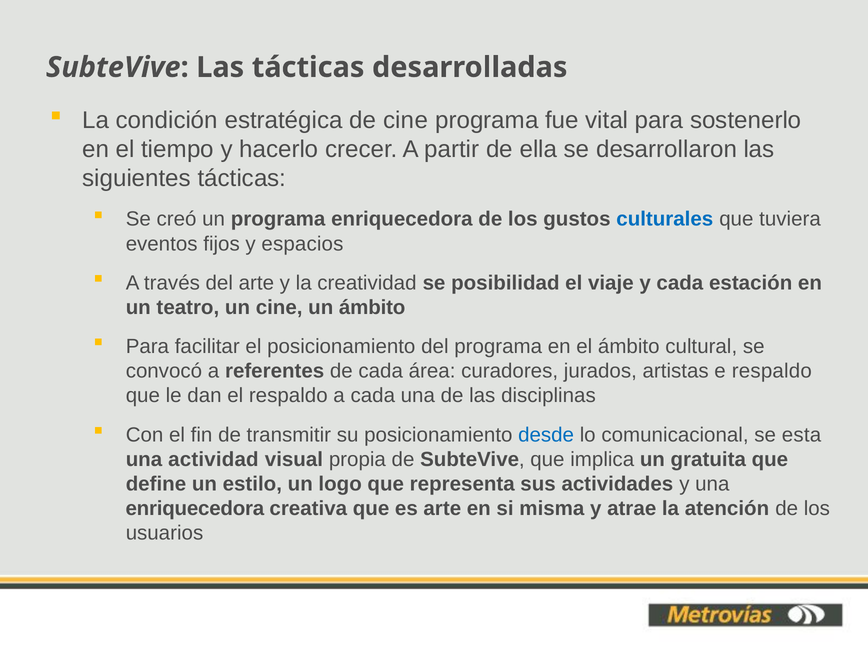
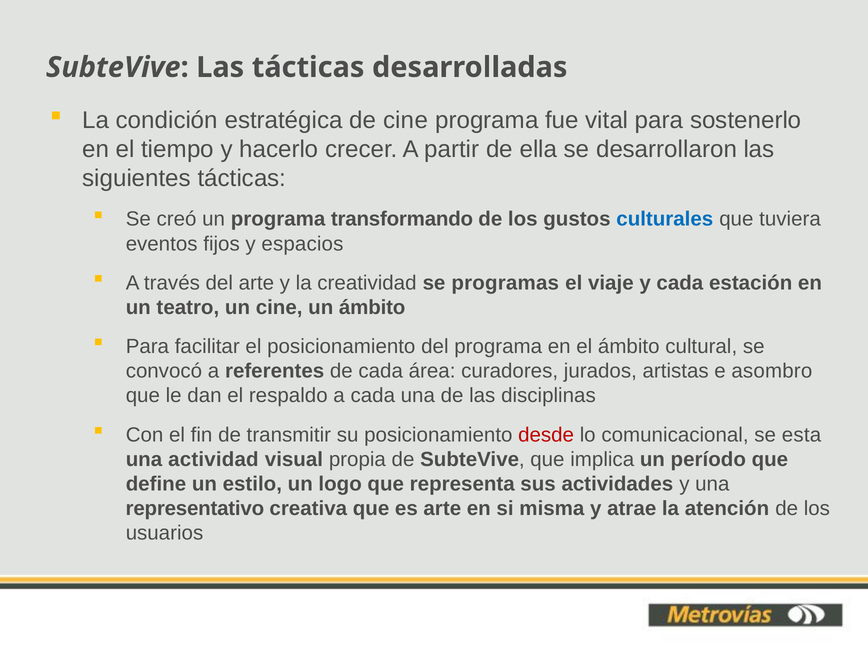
programa enriquecedora: enriquecedora -> transformando
posibilidad: posibilidad -> programas
e respaldo: respaldo -> asombro
desde colour: blue -> red
gratuita: gratuita -> período
enriquecedora at (195, 509): enriquecedora -> representativo
